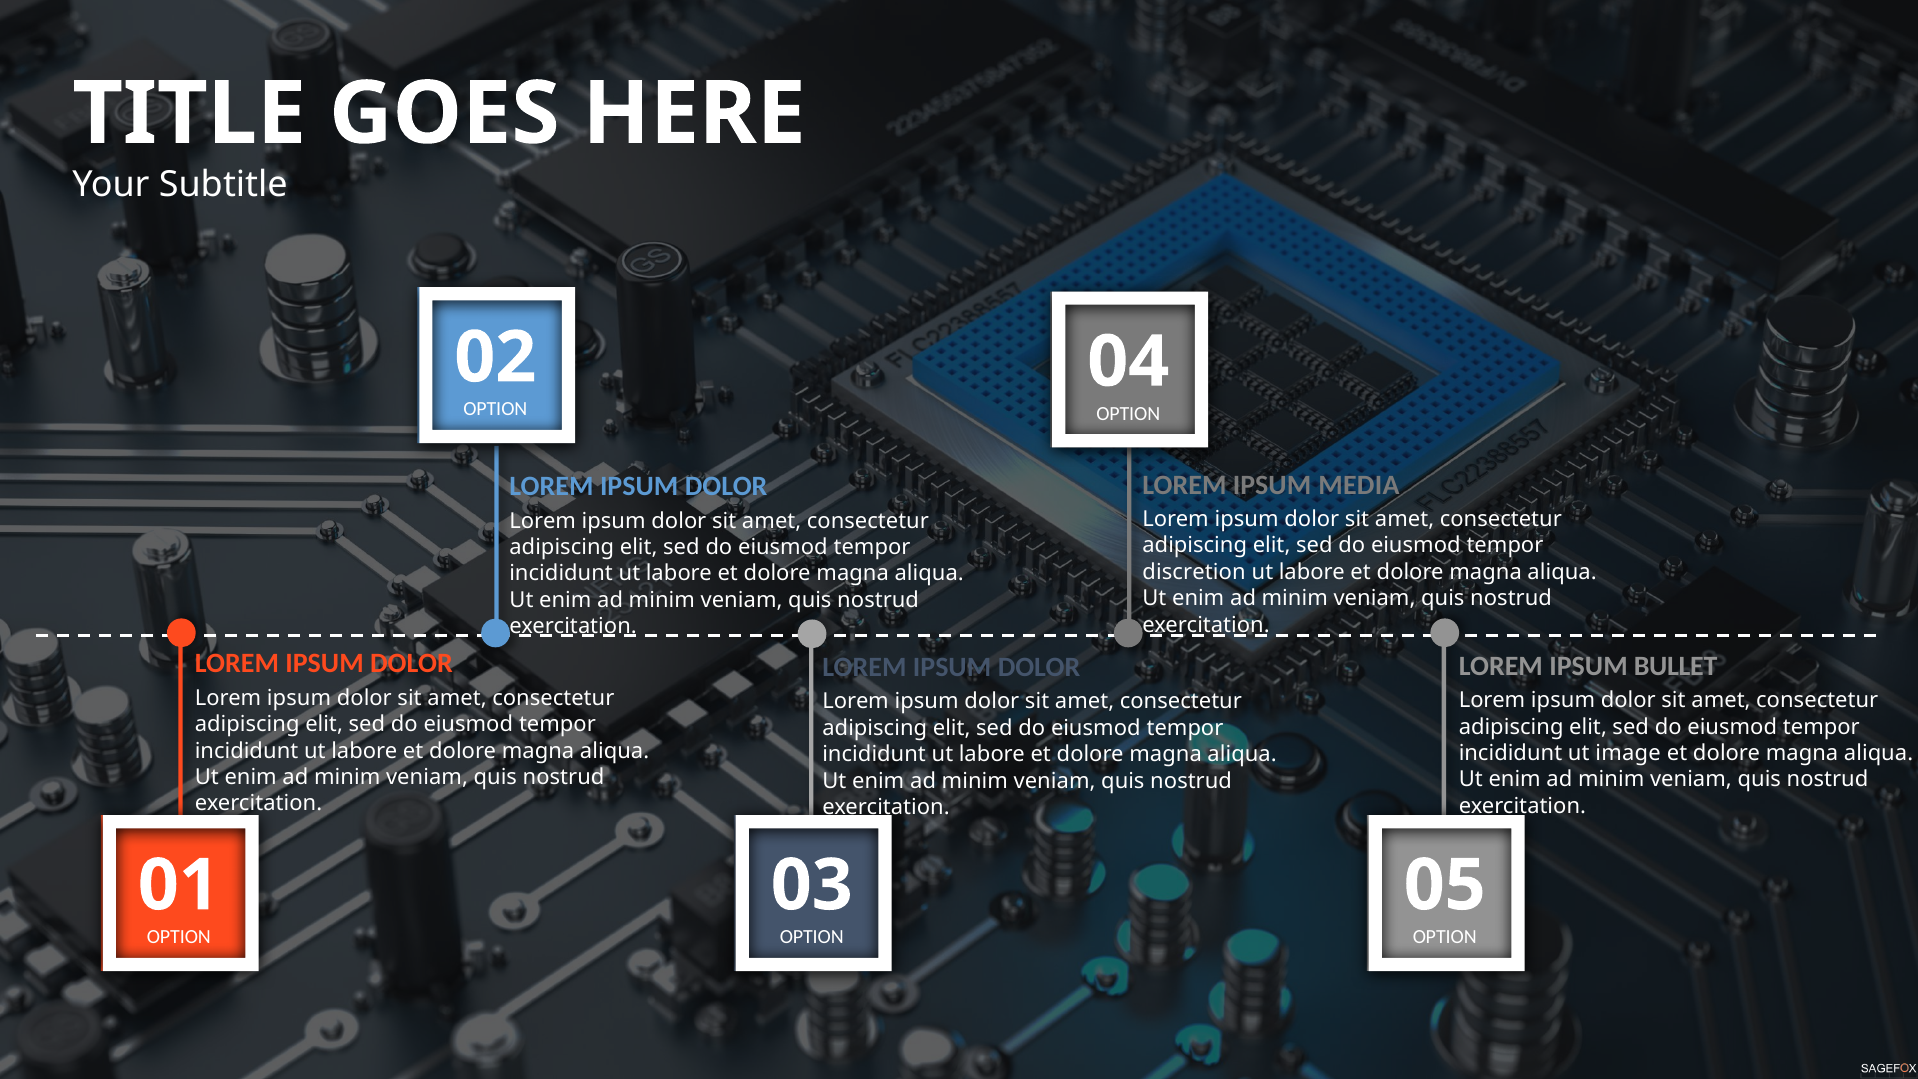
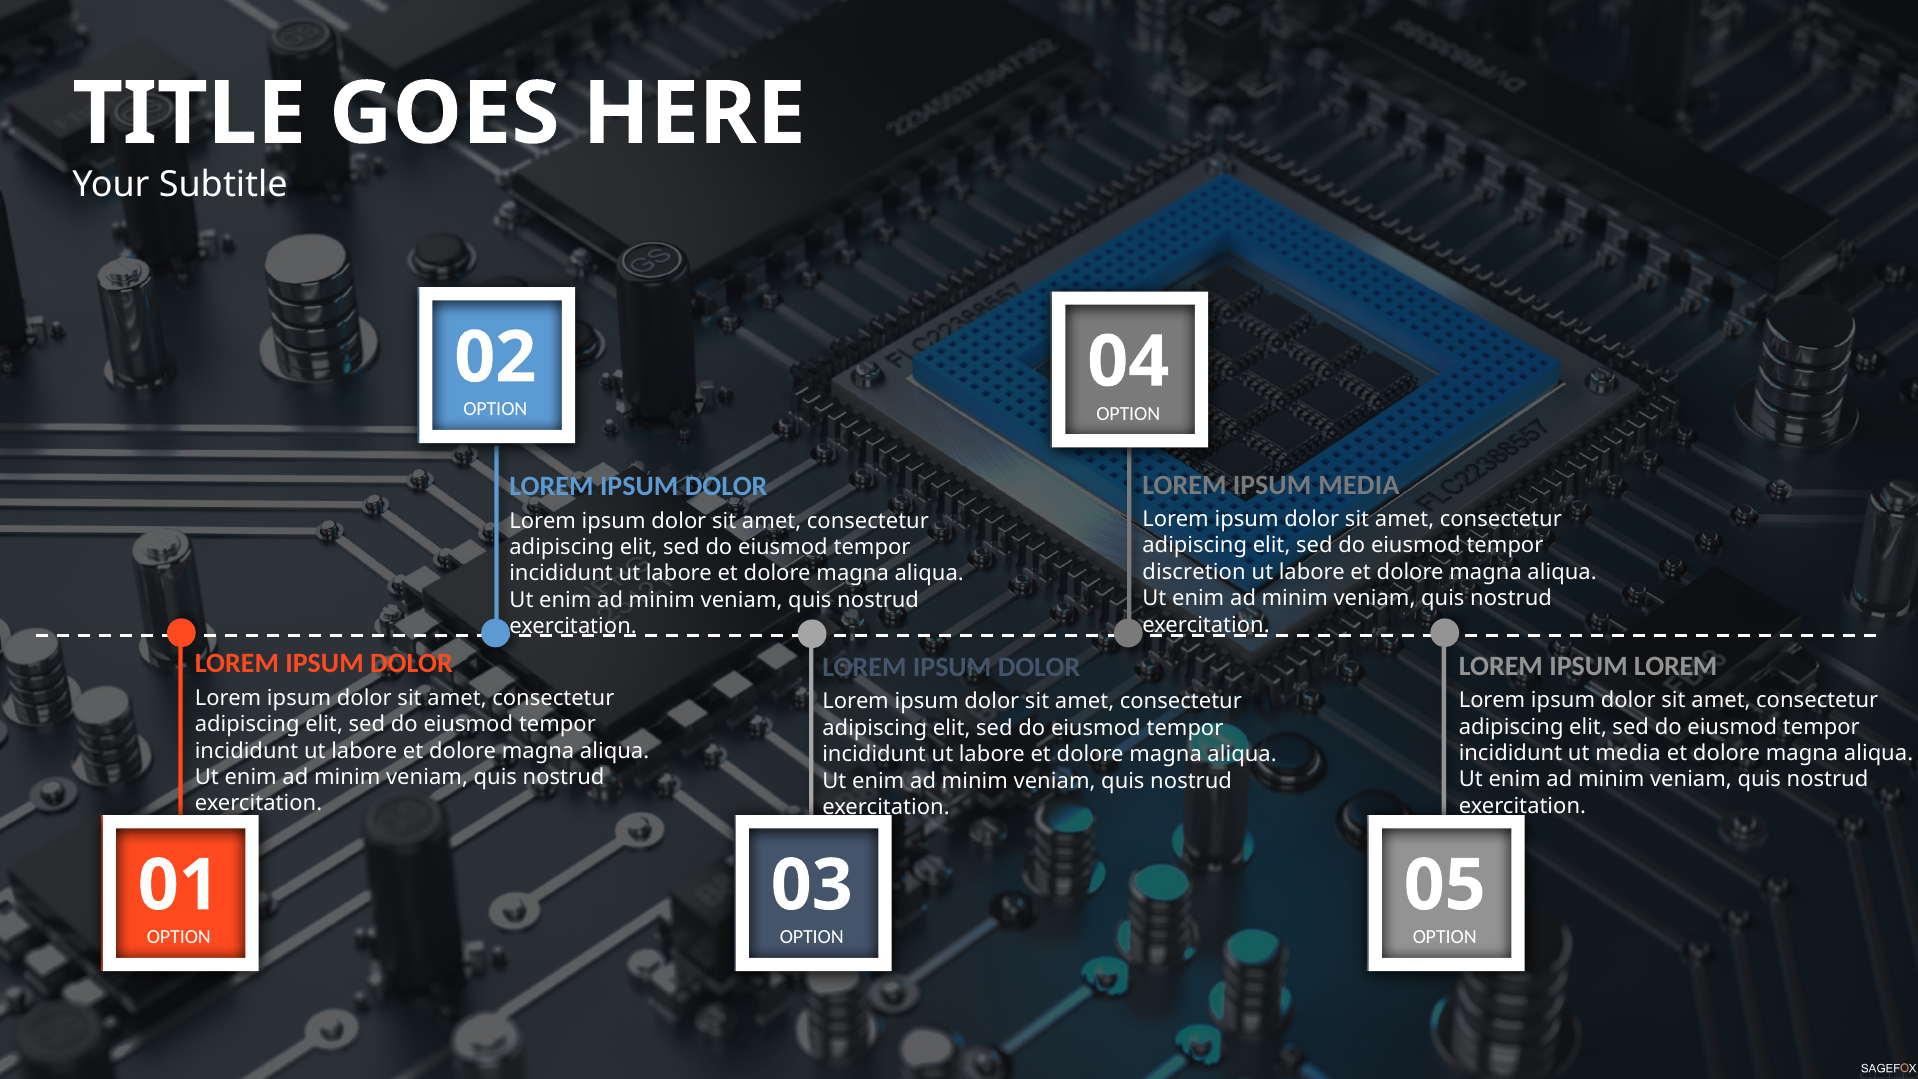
IPSUM BULLET: BULLET -> LOREM
ut image: image -> media
